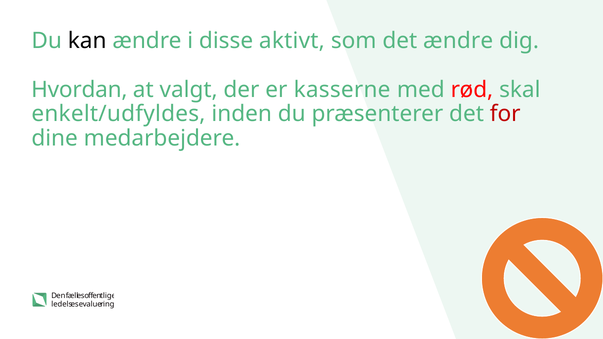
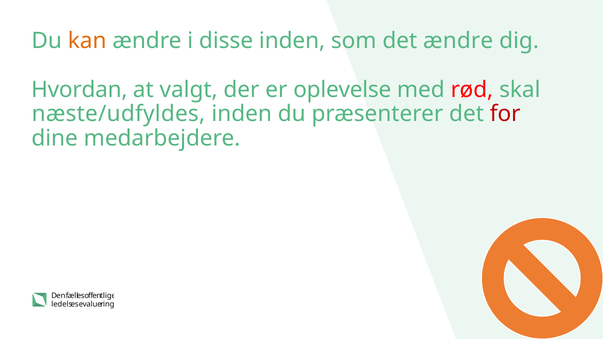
kan colour: black -> orange
disse aktivt: aktivt -> inden
kasserne: kasserne -> oplevelse
enkelt/udfyldes: enkelt/udfyldes -> næste/udfyldes
